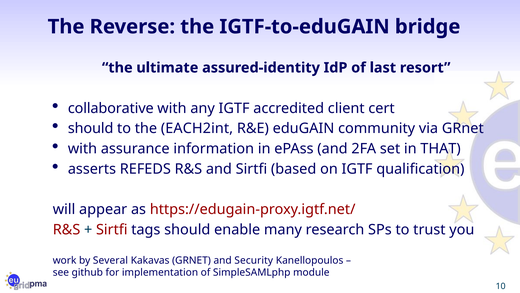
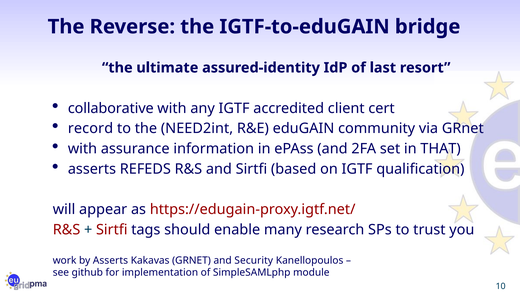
should at (91, 128): should -> record
EACH2int: EACH2int -> NEED2int
by Several: Several -> Asserts
